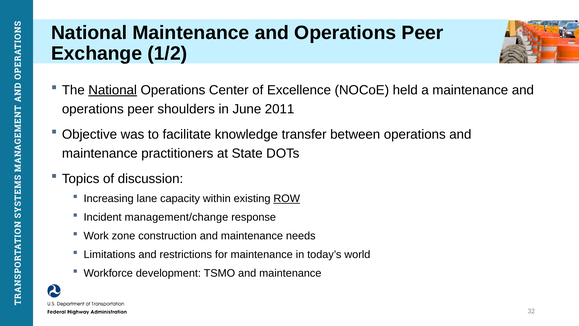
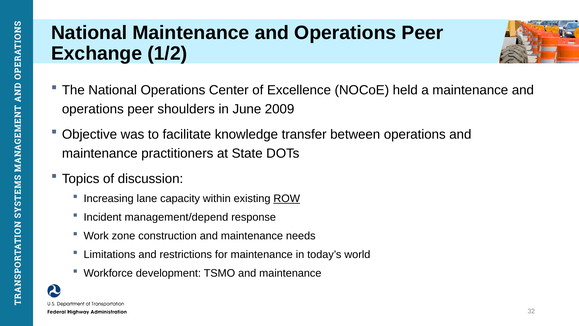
National at (113, 90) underline: present -> none
2011: 2011 -> 2009
management/change: management/change -> management/depend
